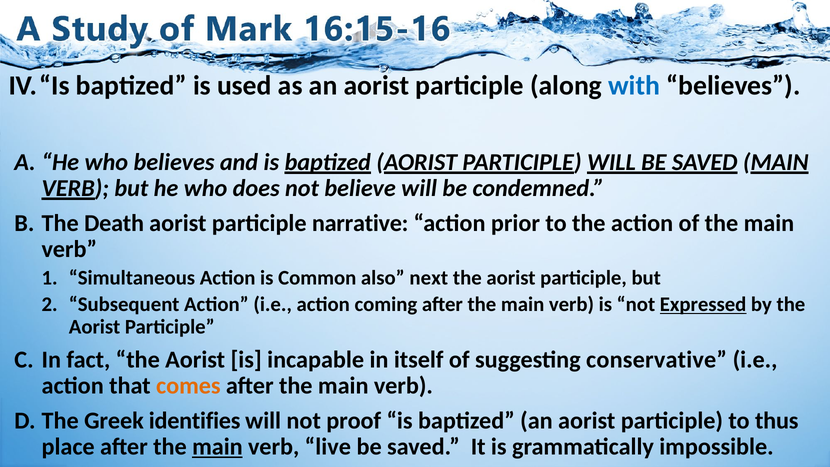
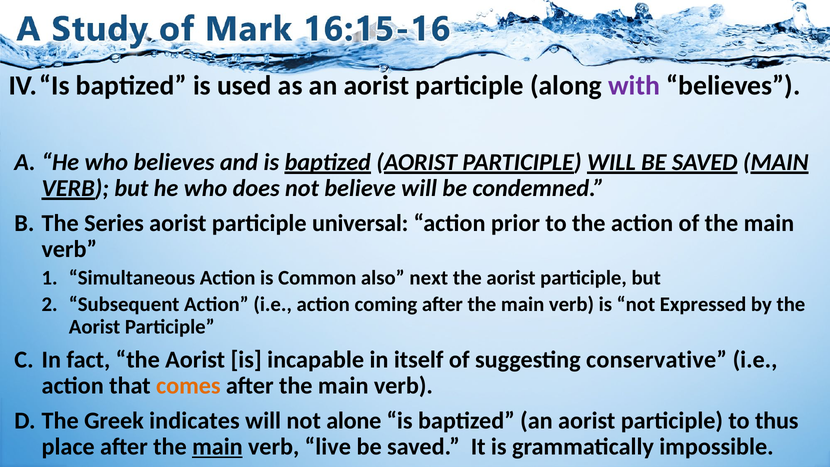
with colour: blue -> purple
Death: Death -> Series
narrative: narrative -> universal
Expressed underline: present -> none
identifies: identifies -> indicates
proof: proof -> alone
